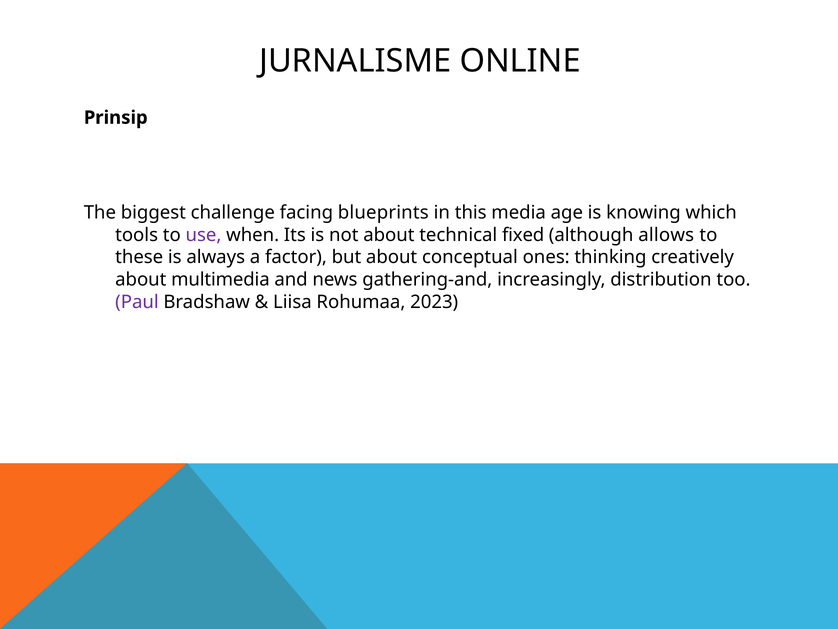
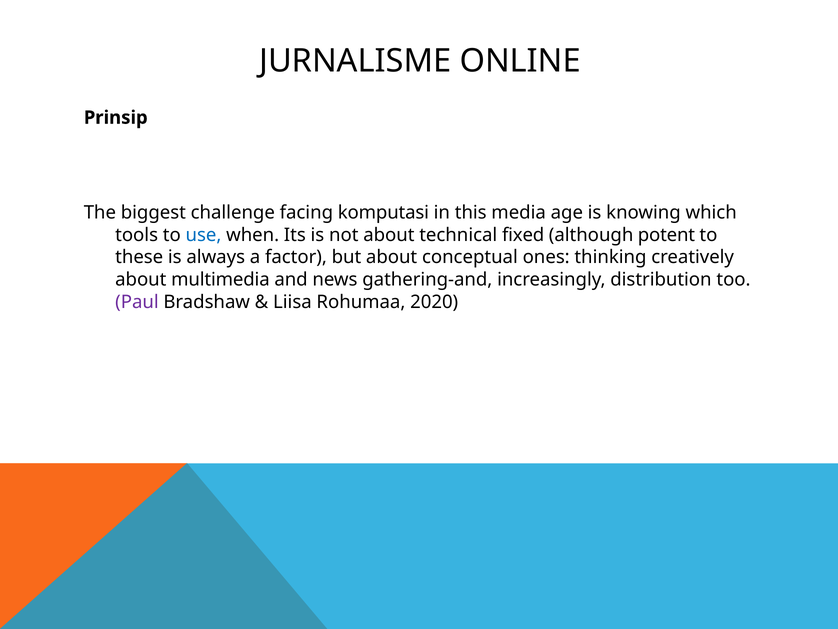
blueprints: blueprints -> komputasi
use colour: purple -> blue
allows: allows -> potent
2023: 2023 -> 2020
